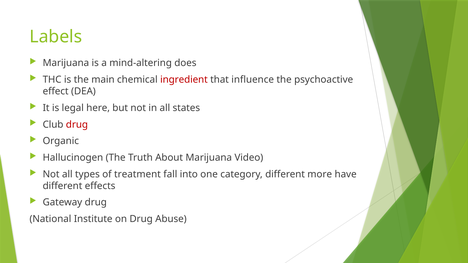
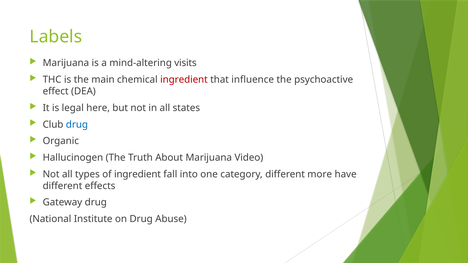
does: does -> visits
drug at (77, 125) colour: red -> blue
of treatment: treatment -> ingredient
